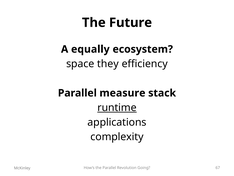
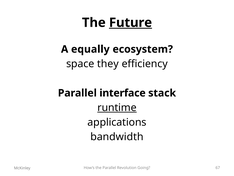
Future underline: none -> present
measure: measure -> interface
complexity: complexity -> bandwidth
